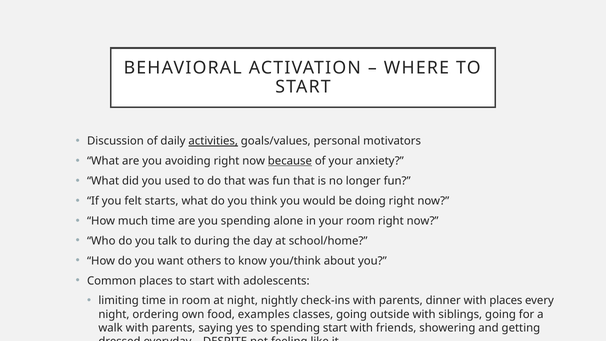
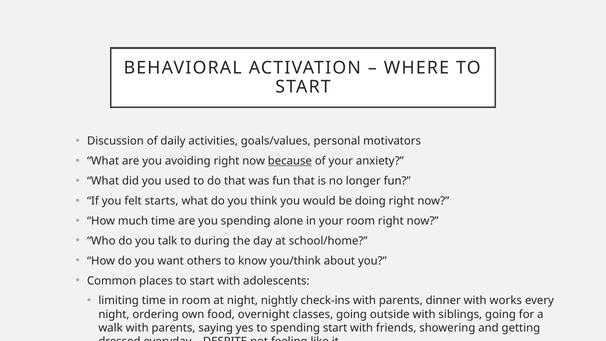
activities underline: present -> none
with places: places -> works
examples: examples -> overnight
